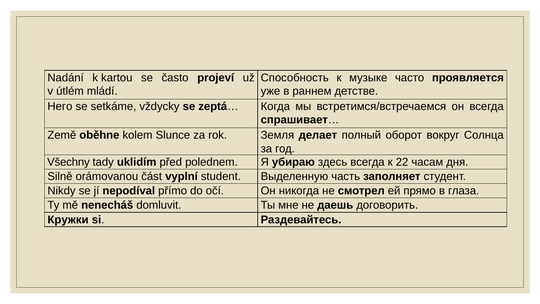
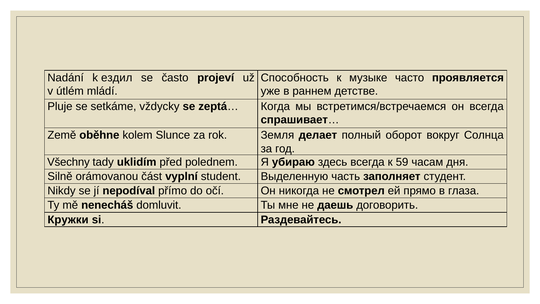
kartou: kartou -> ездил
Него: Него -> Pluje
22: 22 -> 59
